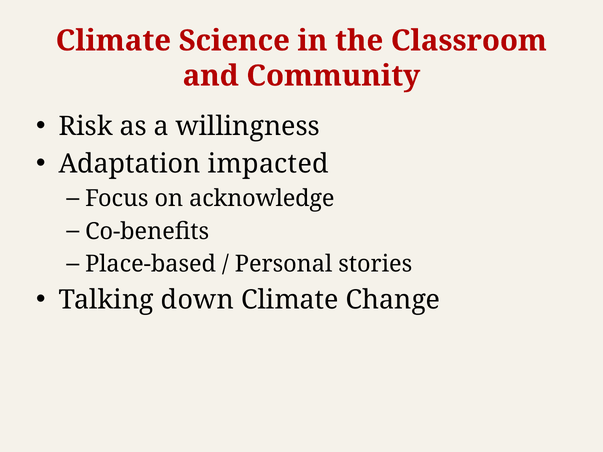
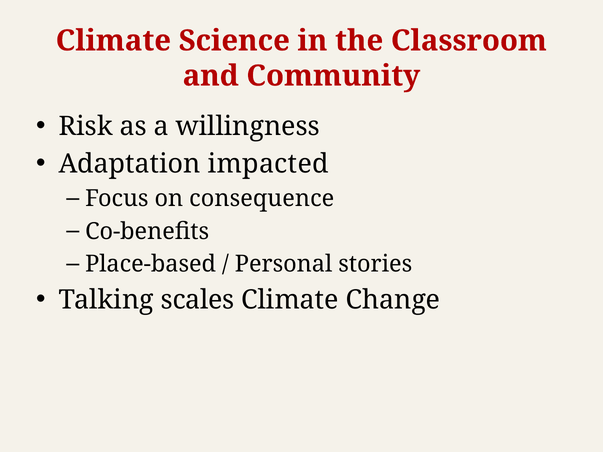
acknowledge: acknowledge -> consequence
down: down -> scales
